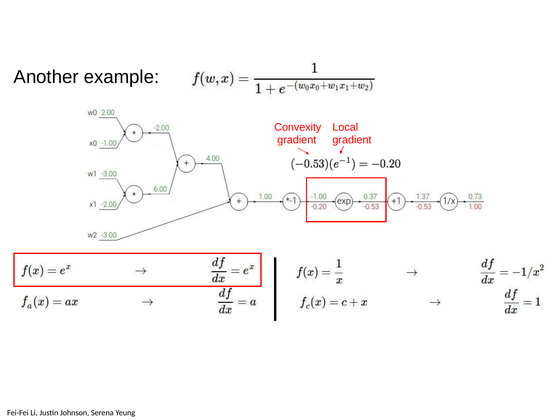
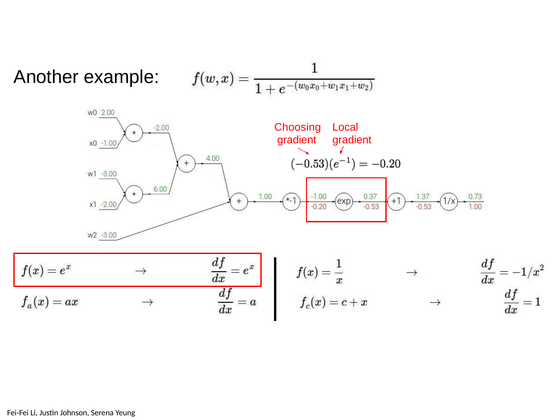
Convexity: Convexity -> Choosing
